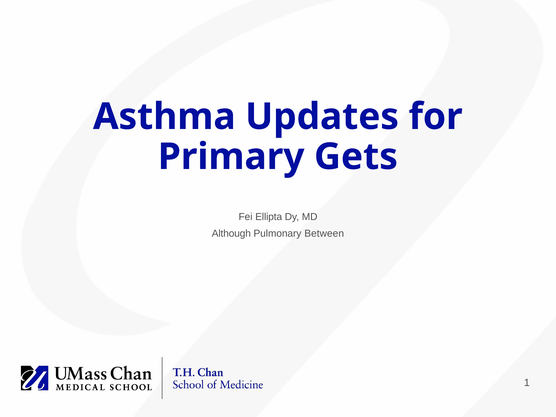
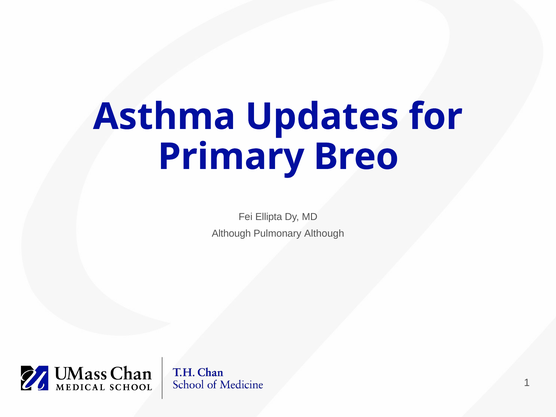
Gets: Gets -> Breo
Pulmonary Between: Between -> Although
